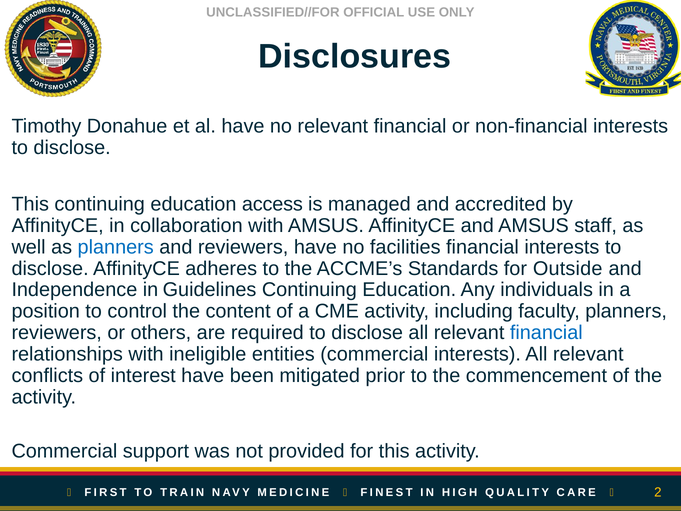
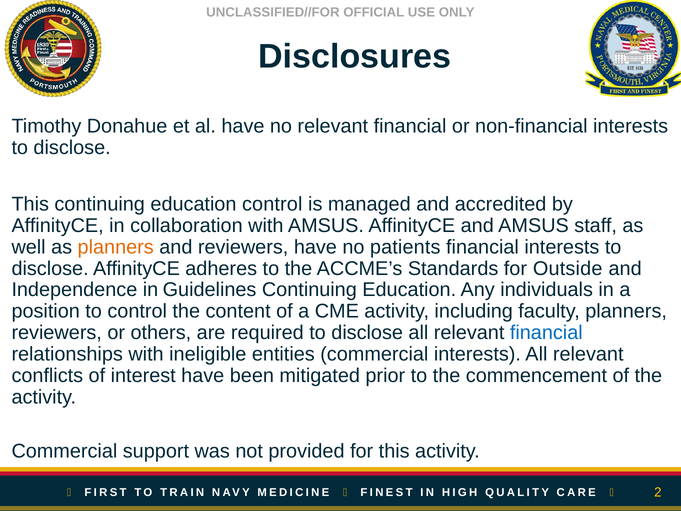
education access: access -> control
planners at (116, 247) colour: blue -> orange
facilities: facilities -> patients
